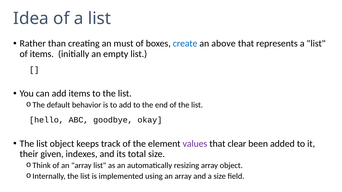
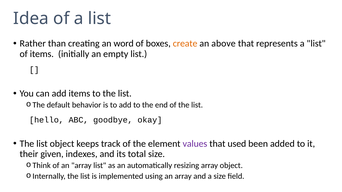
must: must -> word
create colour: blue -> orange
clear: clear -> used
